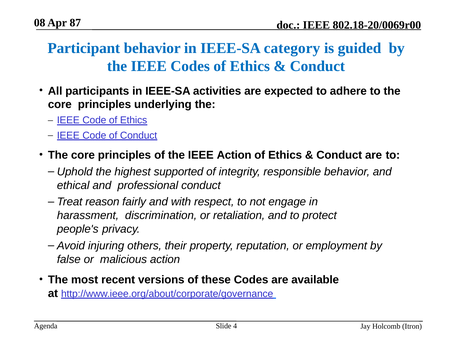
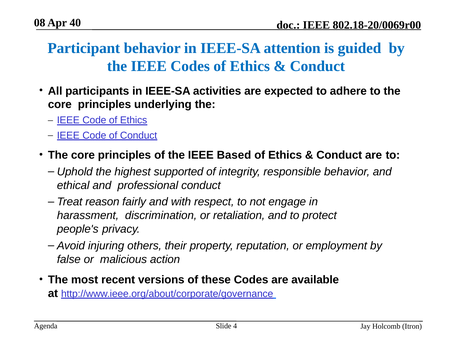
87: 87 -> 40
category: category -> attention
IEEE Action: Action -> Based
